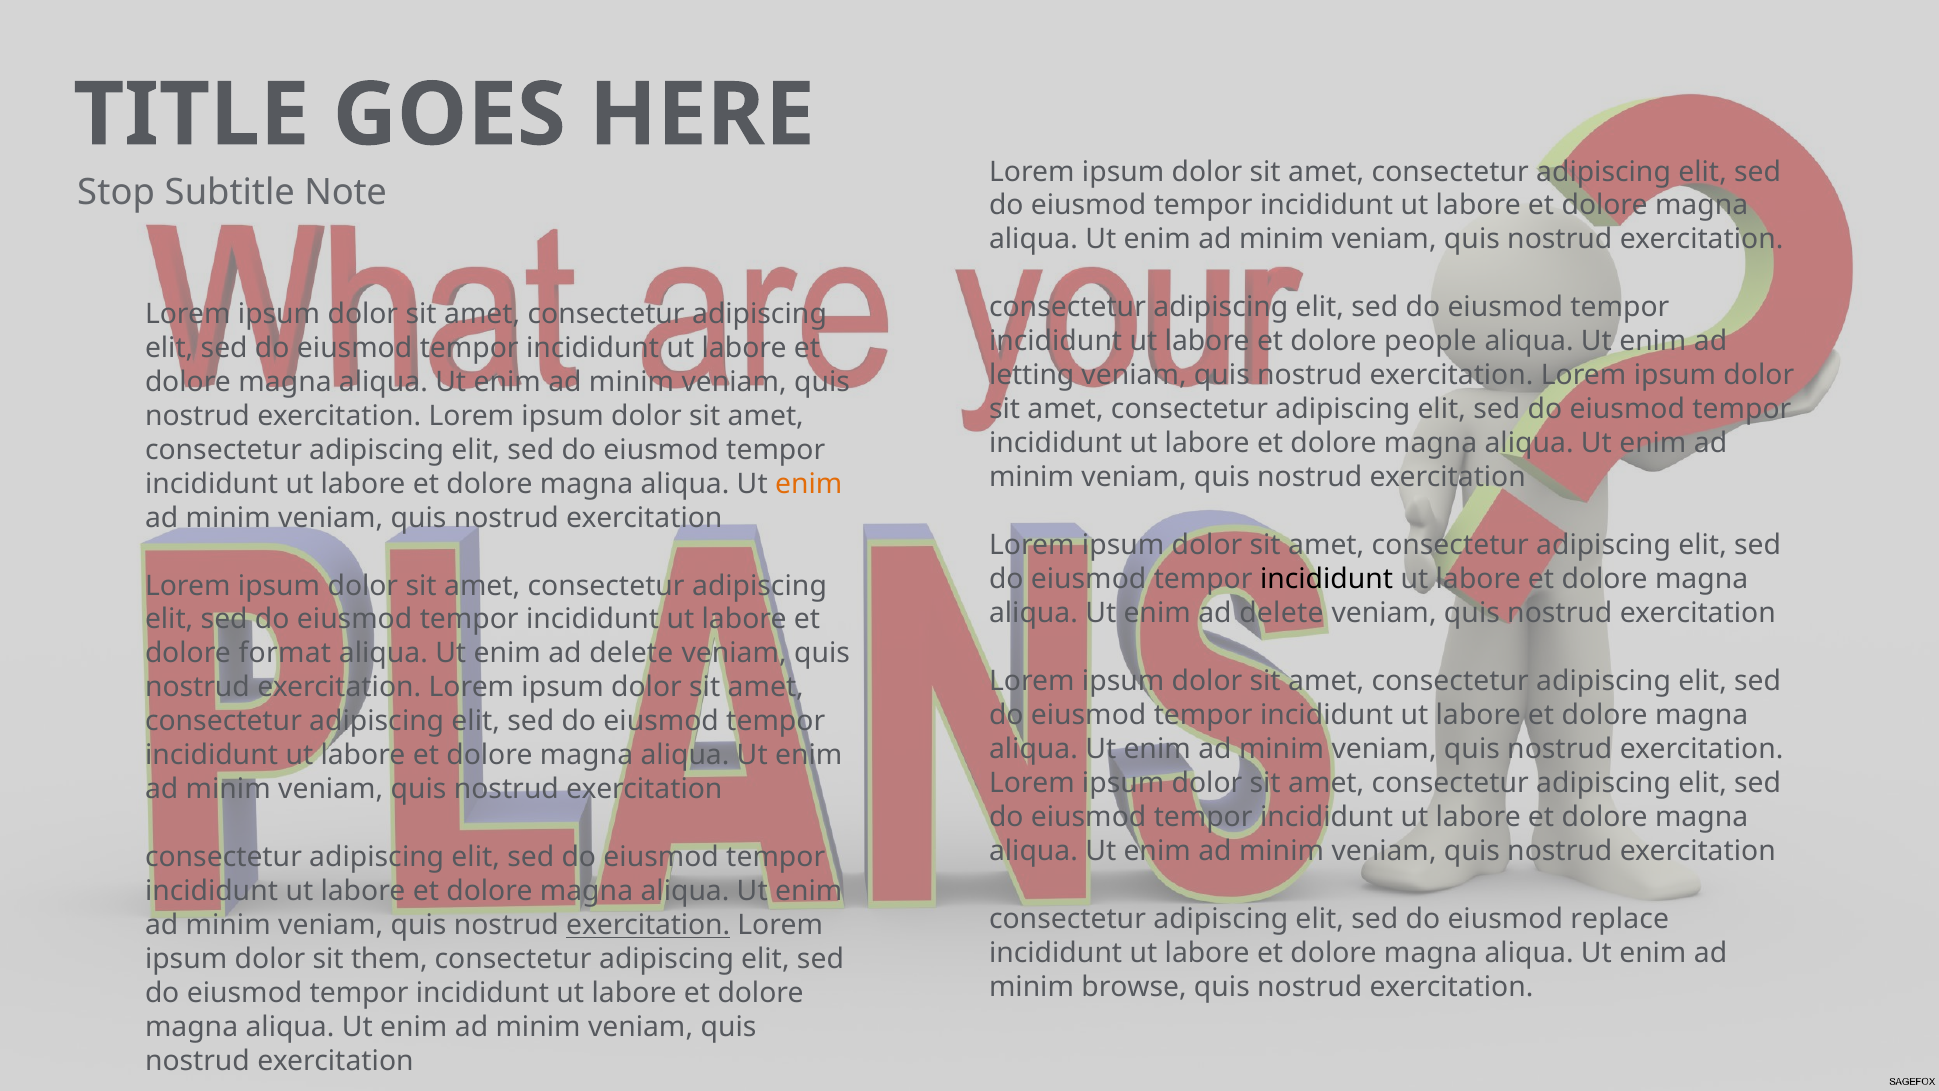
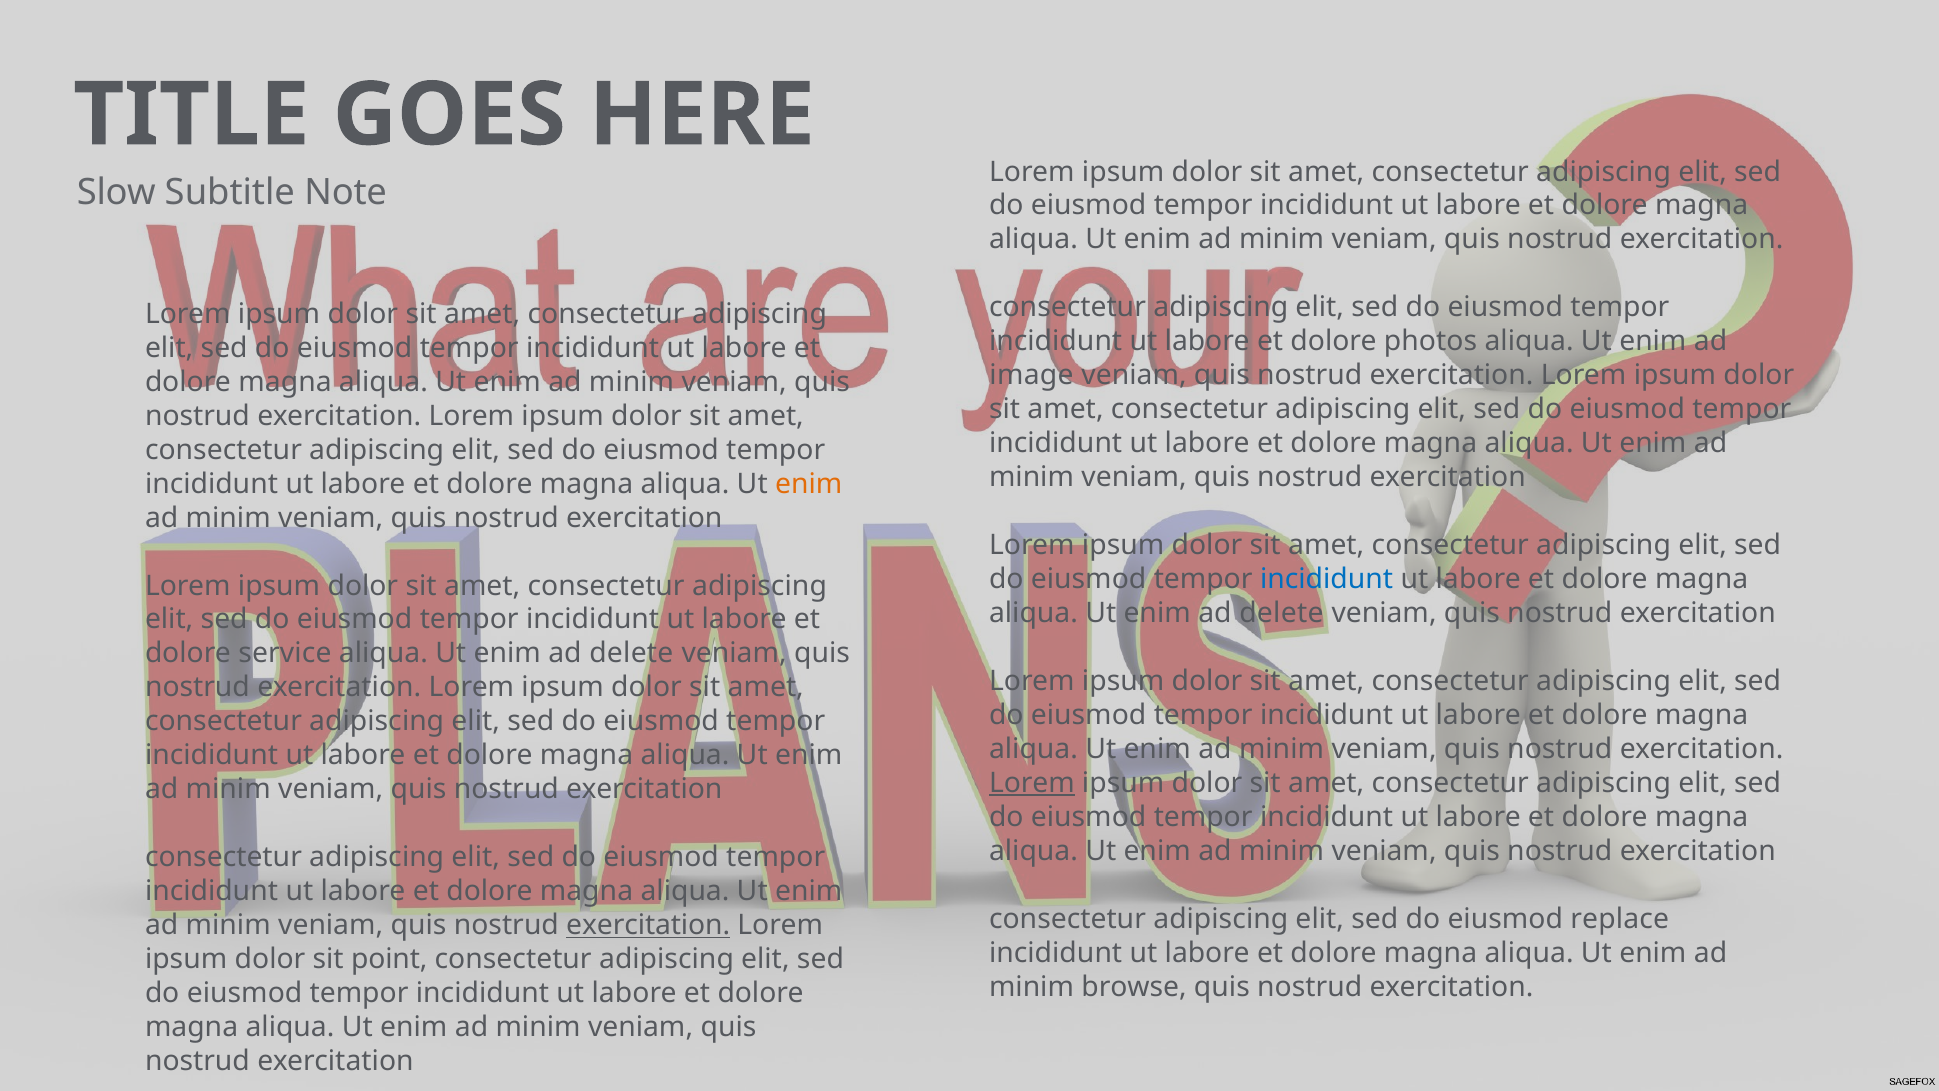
Stop: Stop -> Slow
people: people -> photos
letting: letting -> image
incididunt at (1327, 579) colour: black -> blue
format: format -> service
Lorem at (1032, 783) underline: none -> present
them: them -> point
